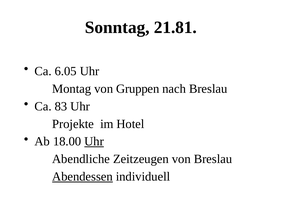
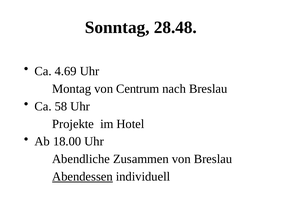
21.81: 21.81 -> 28.48
6.05: 6.05 -> 4.69
Gruppen: Gruppen -> Centrum
83: 83 -> 58
Uhr at (94, 141) underline: present -> none
Zeitzeugen: Zeitzeugen -> Zusammen
